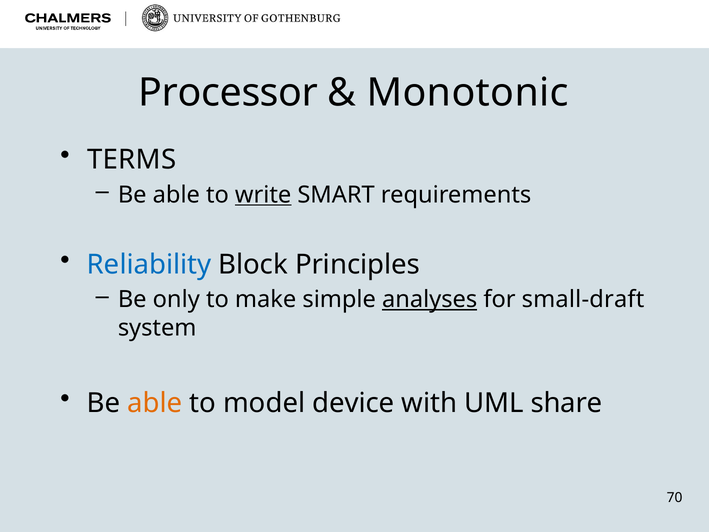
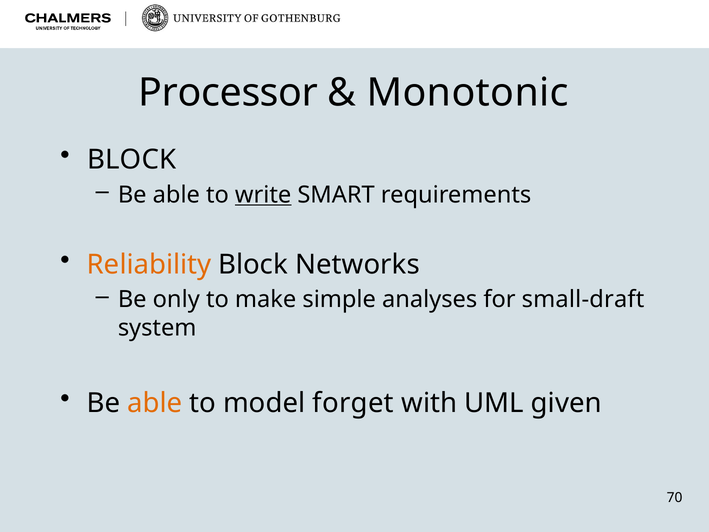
TERMS at (132, 160): TERMS -> BLOCK
Reliability colour: blue -> orange
Principles: Principles -> Networks
analyses underline: present -> none
device: device -> forget
share: share -> given
